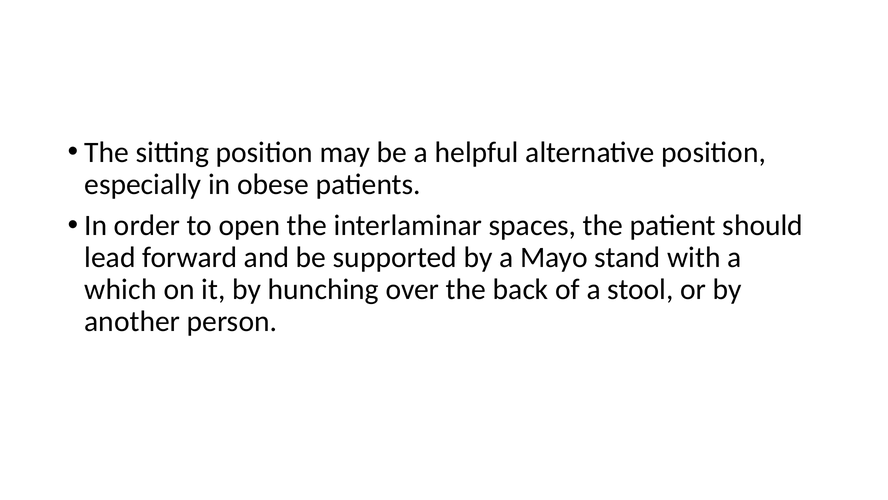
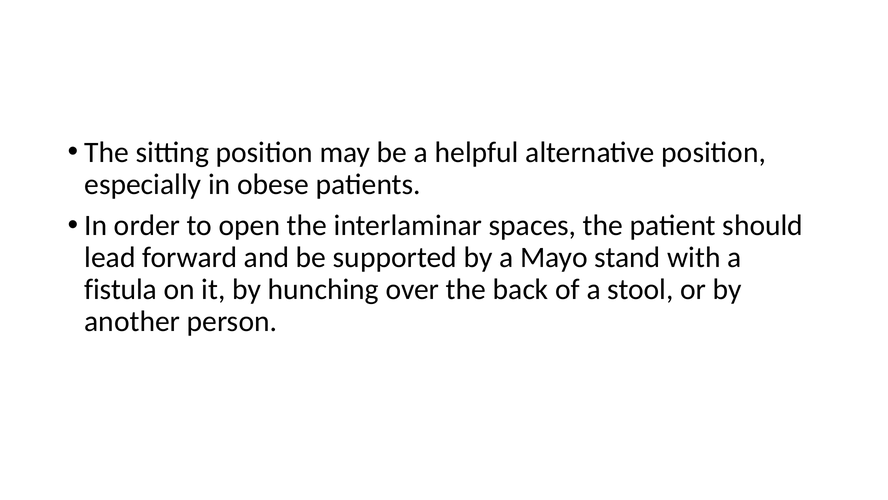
which: which -> fistula
